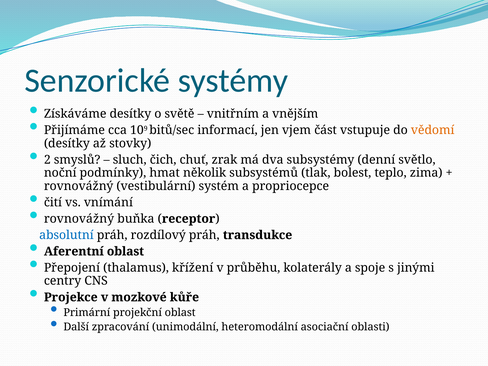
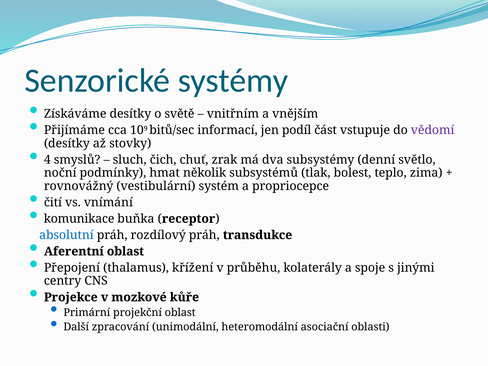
vjem: vjem -> podíl
vědomí colour: orange -> purple
2: 2 -> 4
rovnovážný at (79, 219): rovnovážný -> komunikace
